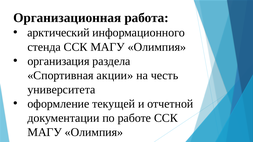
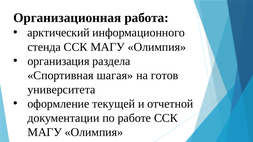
акции: акции -> шагая
честь: честь -> готов
